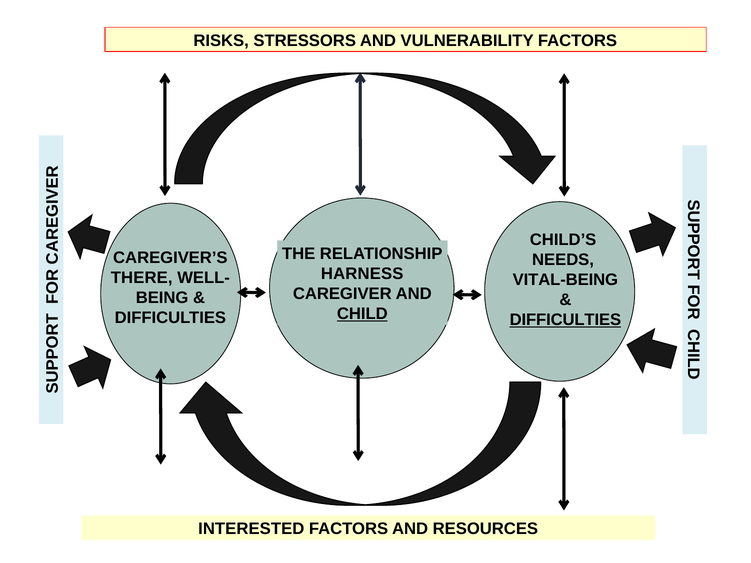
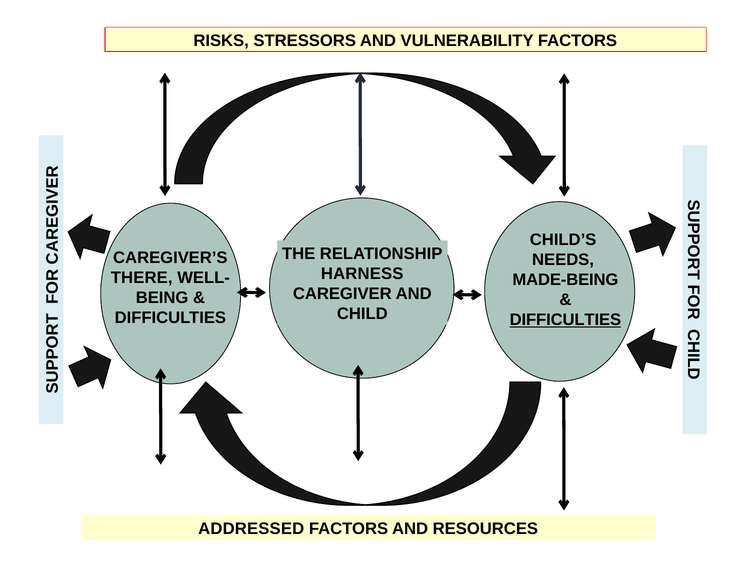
VITAL-BEING: VITAL-BEING -> MADE-BEING
CHILD underline: present -> none
INTERESTED: INTERESTED -> ADDRESSED
